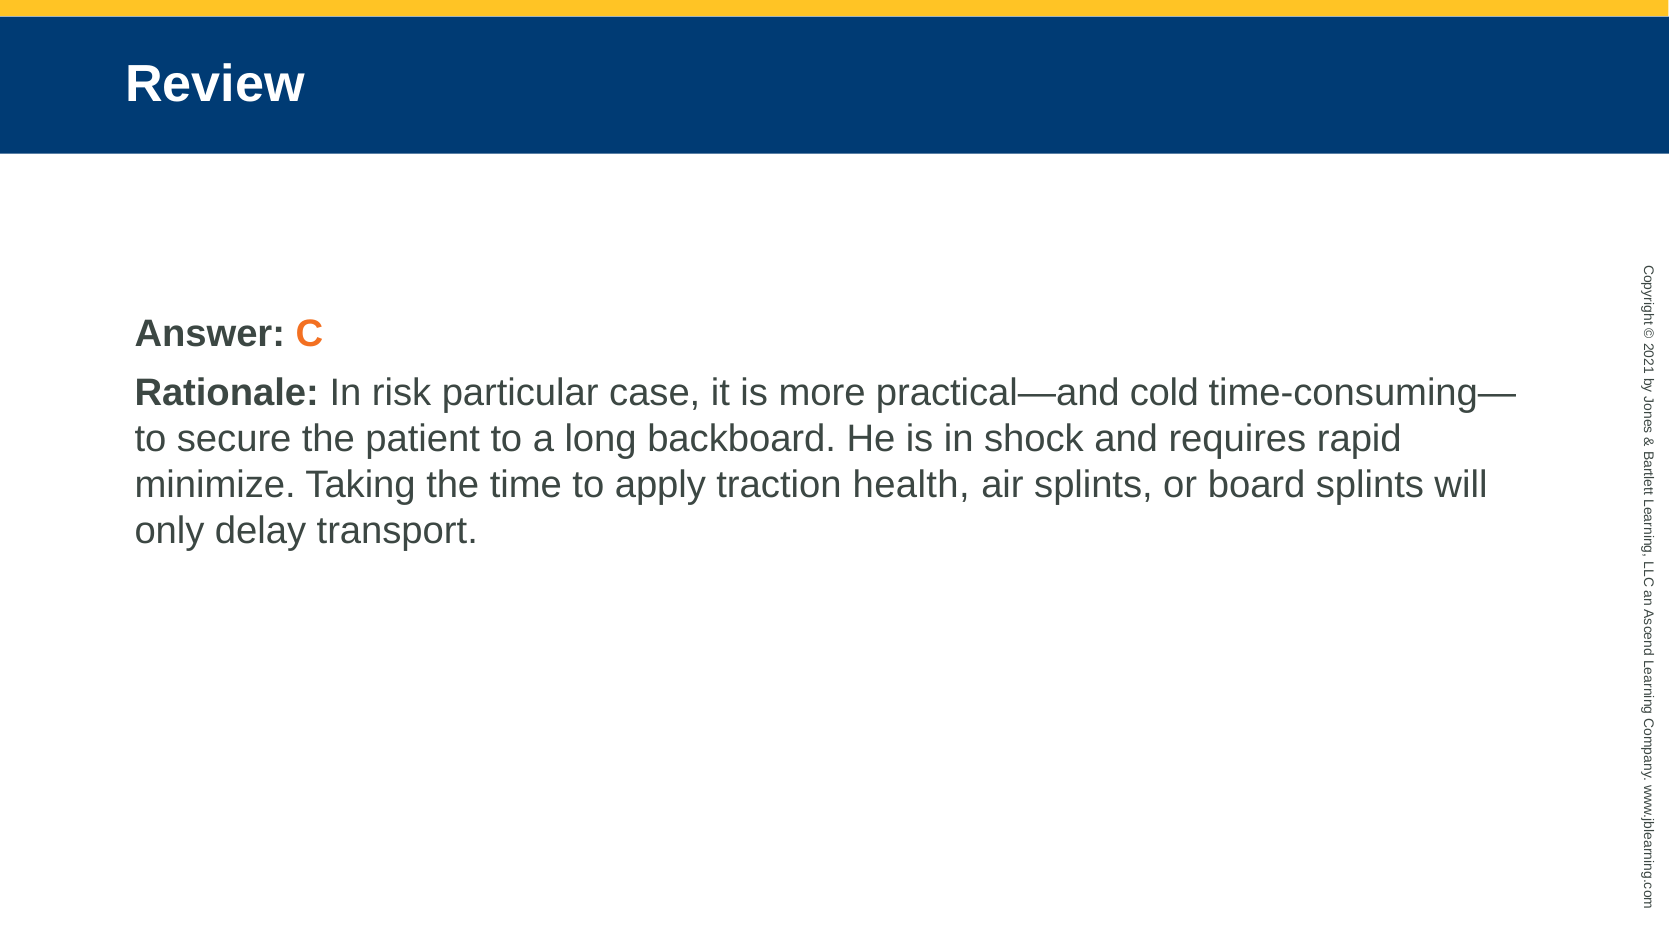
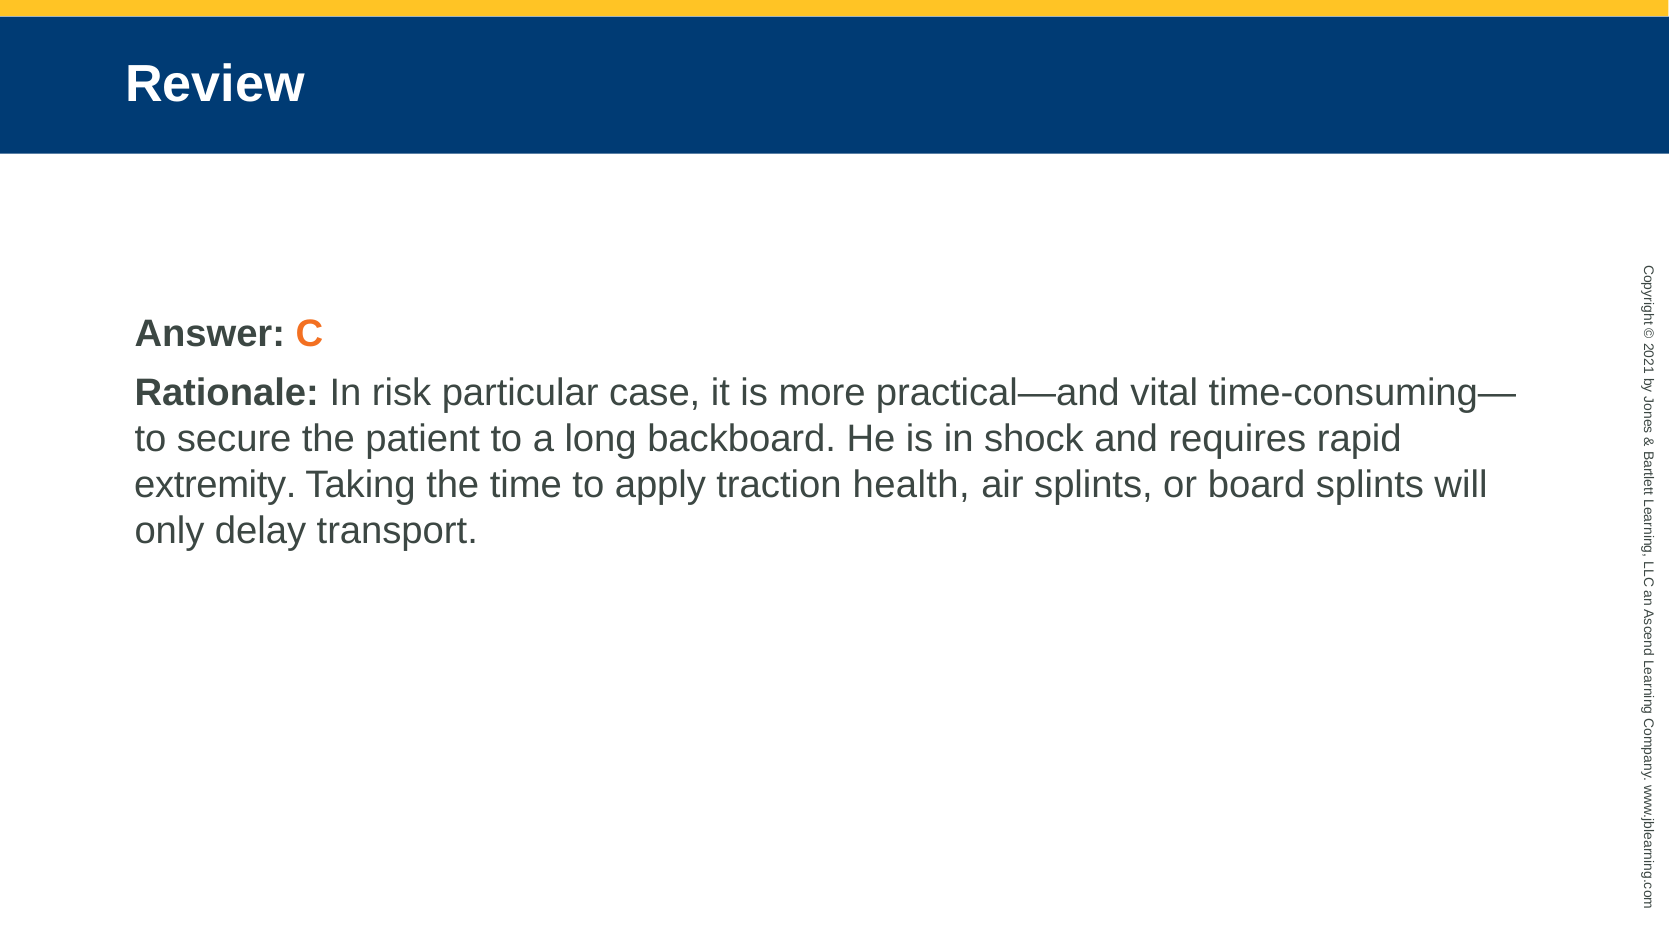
cold: cold -> vital
minimize: minimize -> extremity
